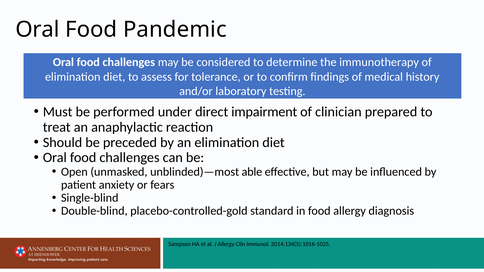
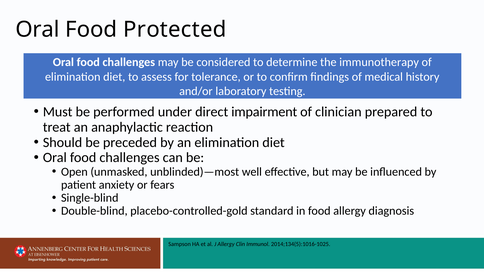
Pandemic: Pandemic -> Protected
able: able -> well
